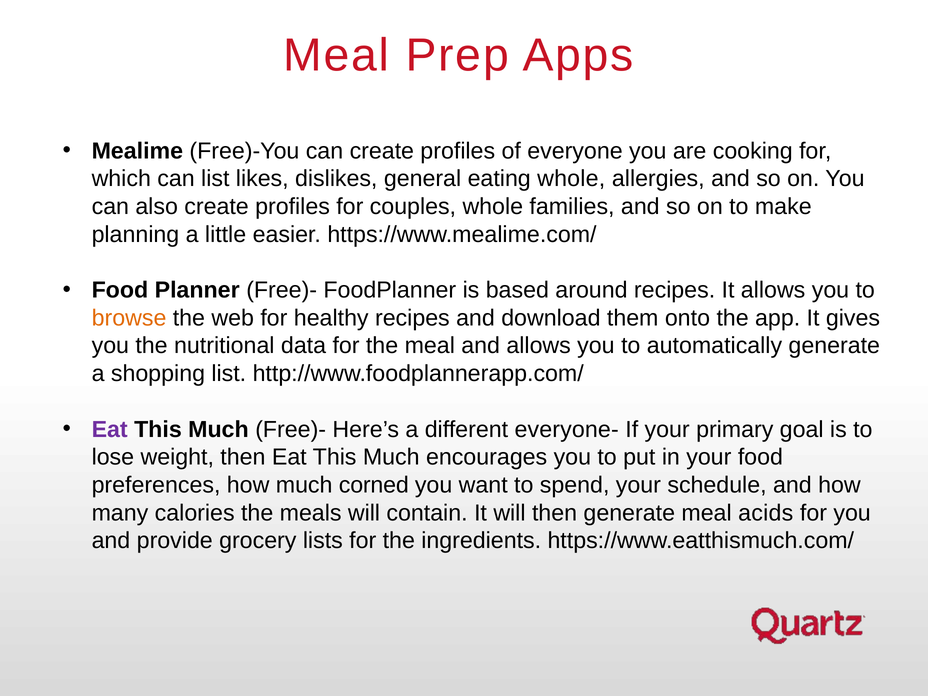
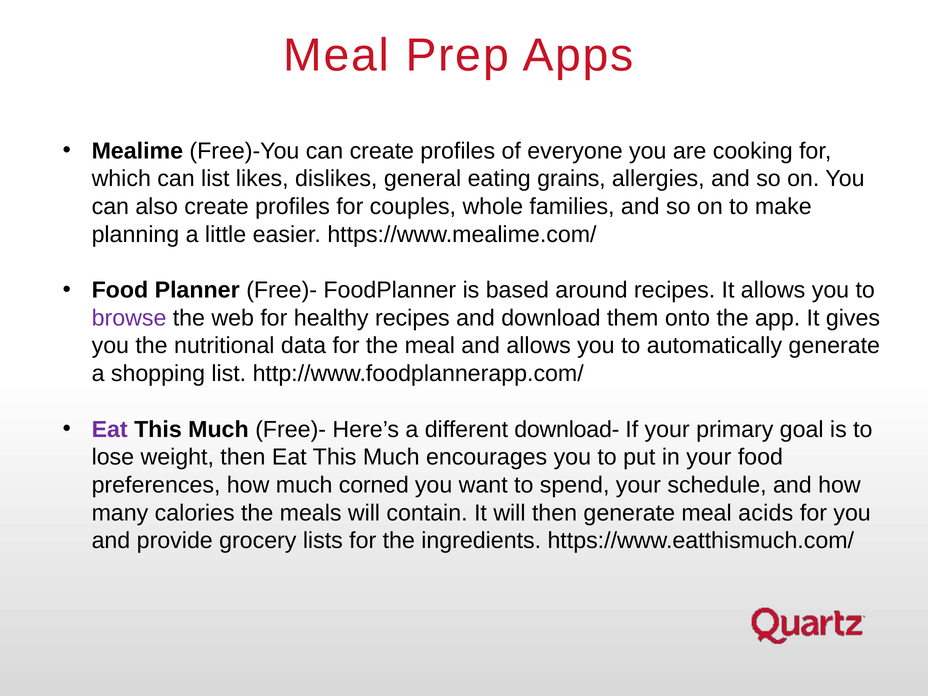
eating whole: whole -> grains
browse colour: orange -> purple
everyone-: everyone- -> download-
